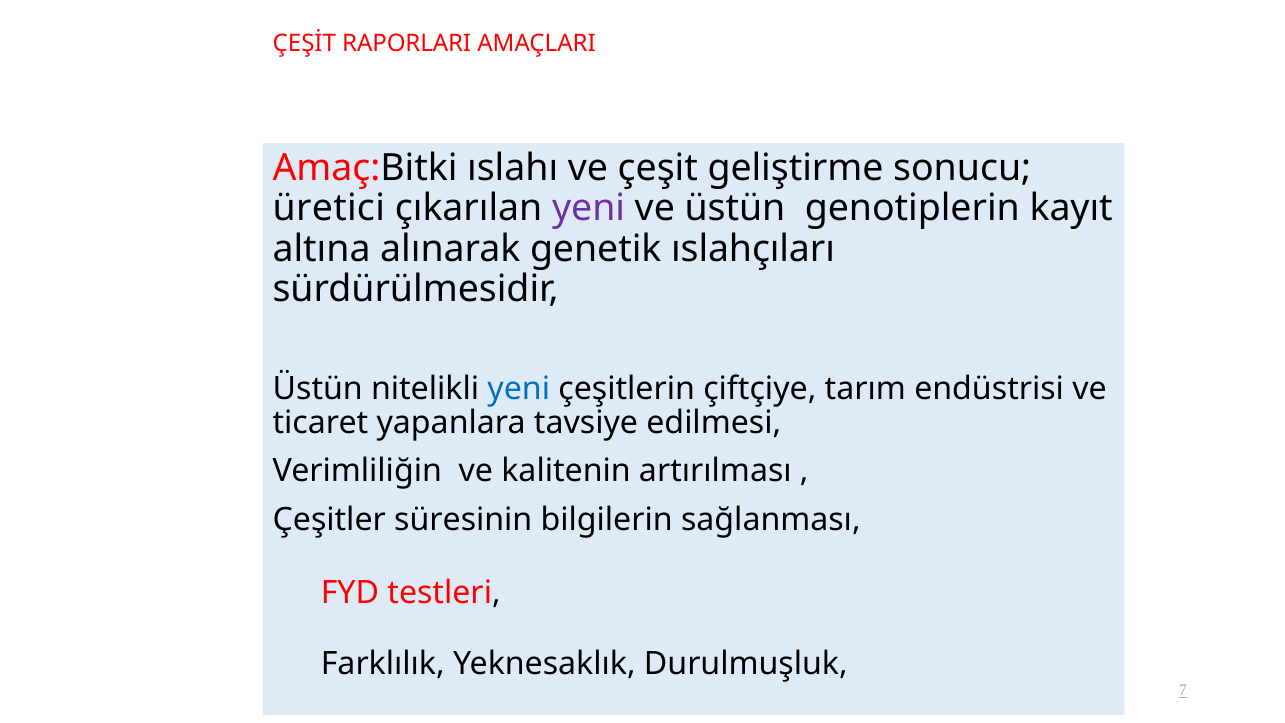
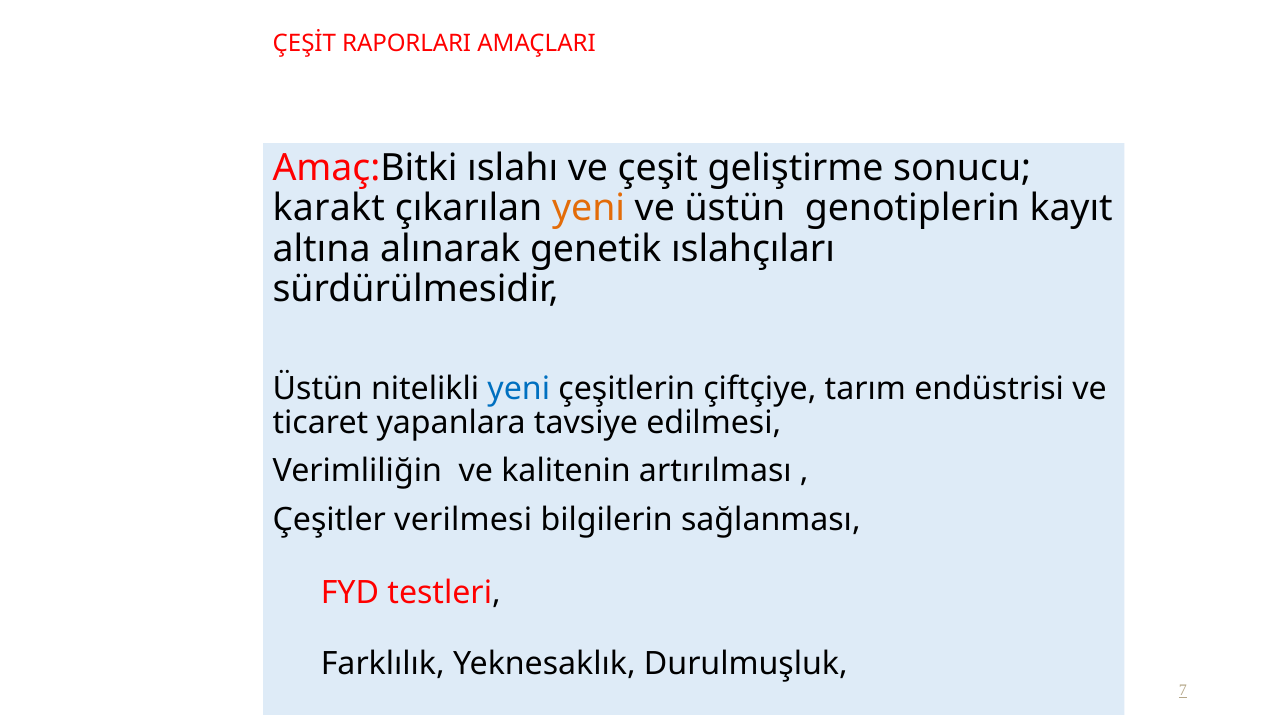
üretici: üretici -> karakt
yeni at (589, 208) colour: purple -> orange
süresinin: süresinin -> verilmesi
